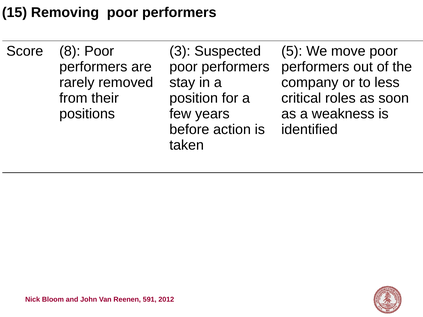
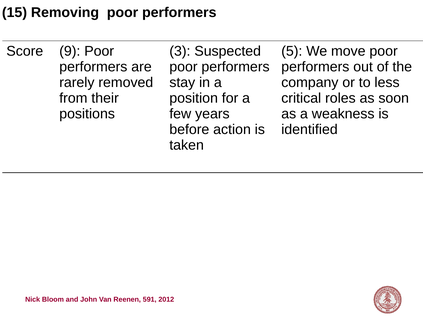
8: 8 -> 9
